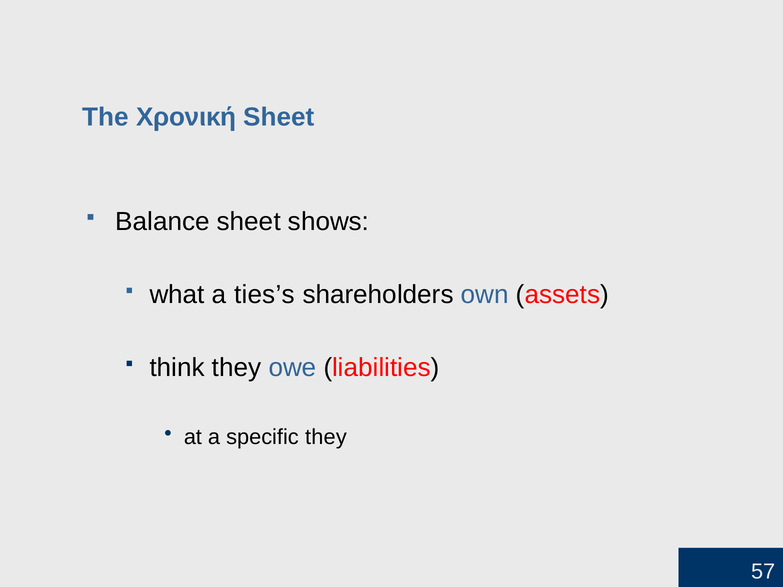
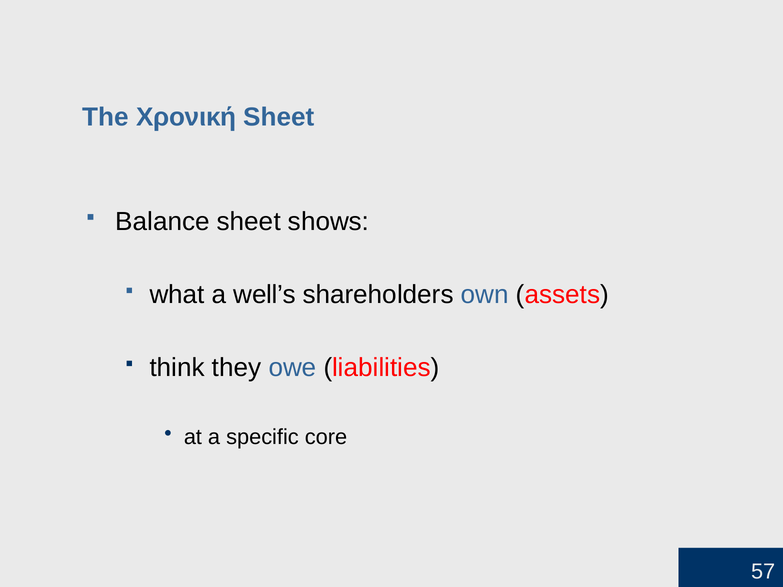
ties’s: ties’s -> well’s
specific they: they -> core
